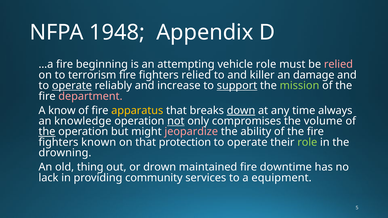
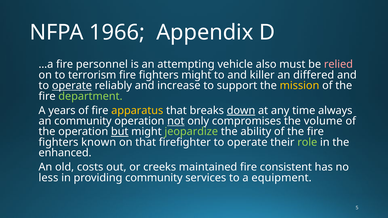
1948: 1948 -> 1966
beginning: beginning -> personnel
vehicle role: role -> also
fighters relied: relied -> might
damage: damage -> differed
support underline: present -> none
mission colour: light green -> yellow
department colour: pink -> light green
know: know -> years
an knowledge: knowledge -> community
the at (47, 132) underline: present -> none
but underline: none -> present
jeopardize colour: pink -> light green
protection: protection -> firefighter
drowning: drowning -> enhanced
thing: thing -> costs
drown: drown -> creeks
downtime: downtime -> consistent
lack: lack -> less
